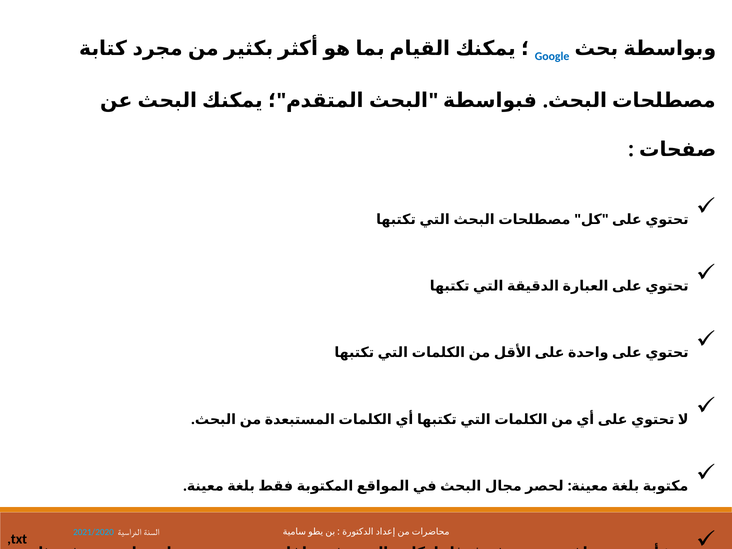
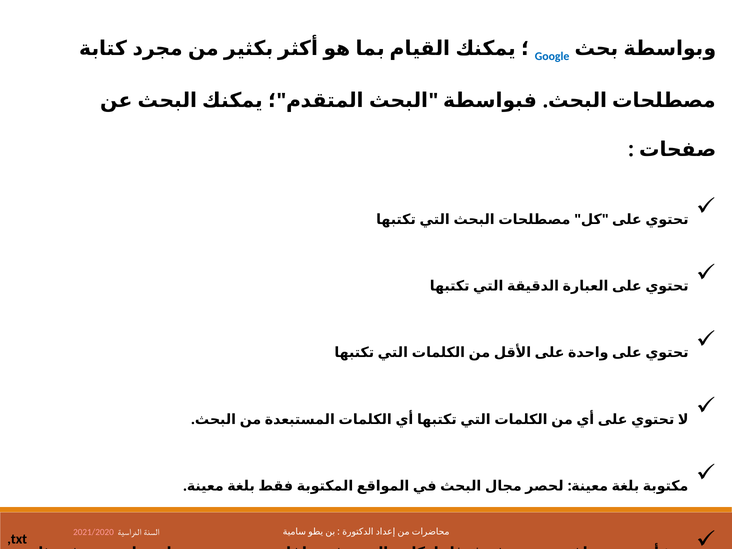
2021/2020 colour: light blue -> pink
